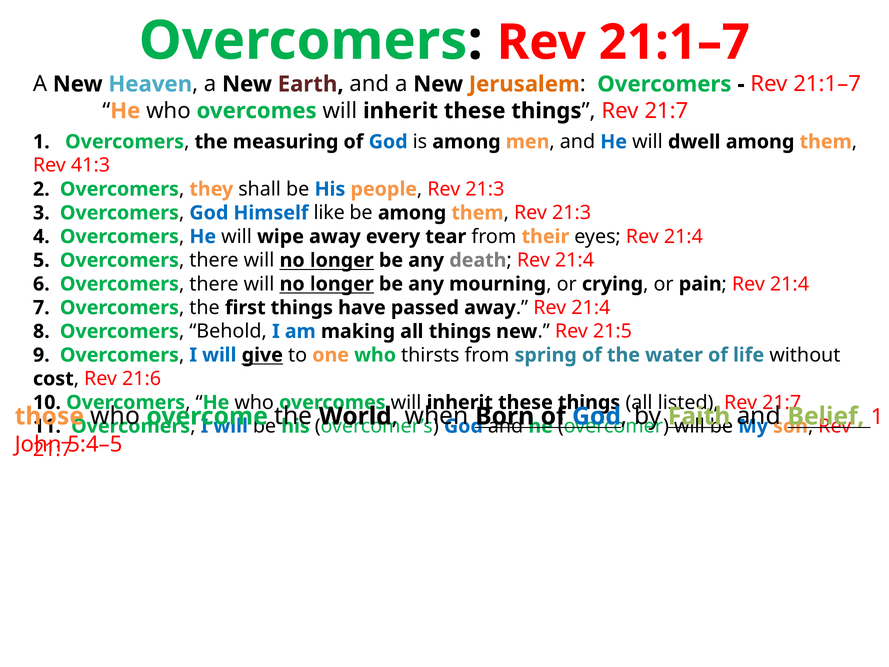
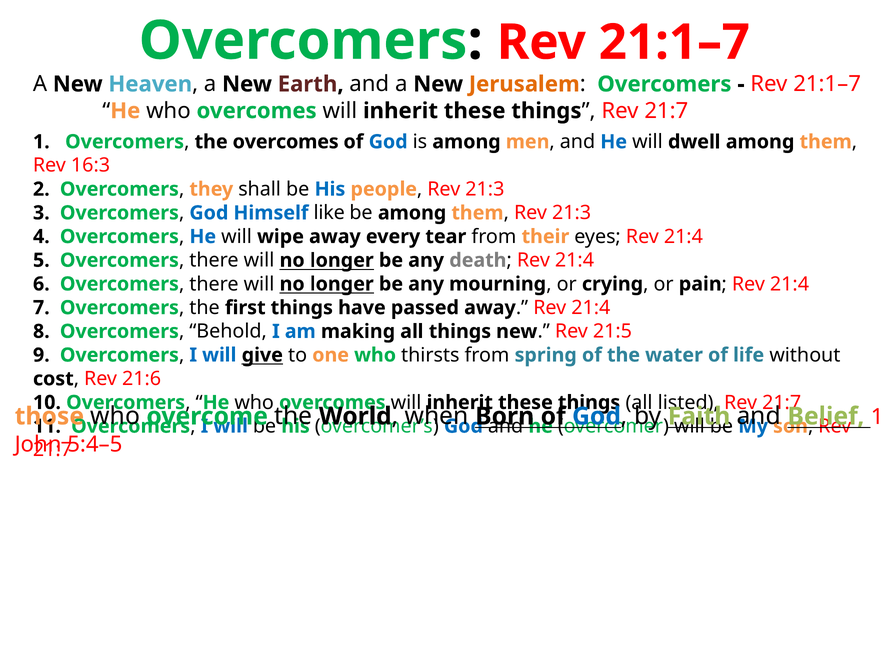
the measuring: measuring -> overcomes
41:3: 41:3 -> 16:3
